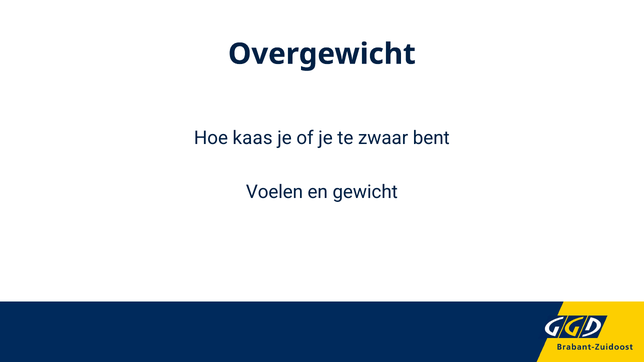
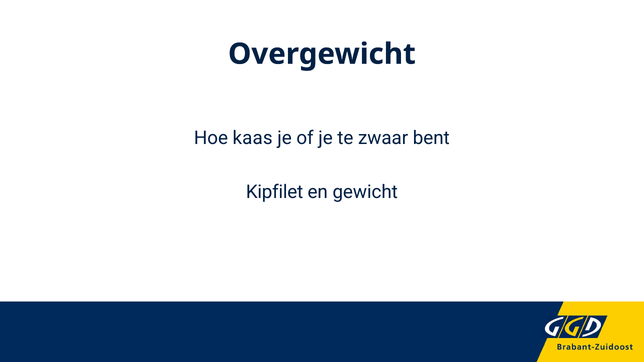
Voelen: Voelen -> Kipfilet
